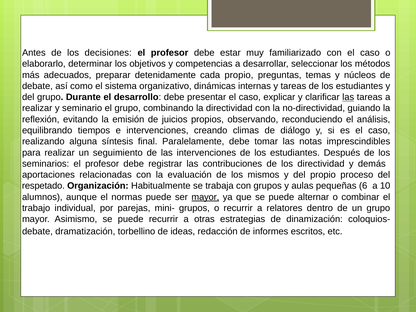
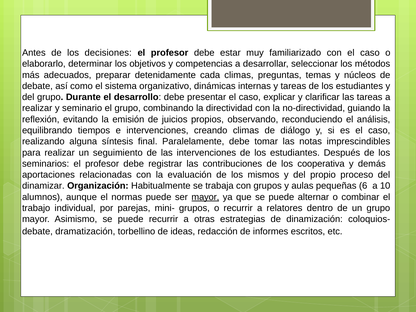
cada propio: propio -> climas
las at (348, 97) underline: present -> none
los directividad: directividad -> cooperativa
respetado: respetado -> dinamizar
